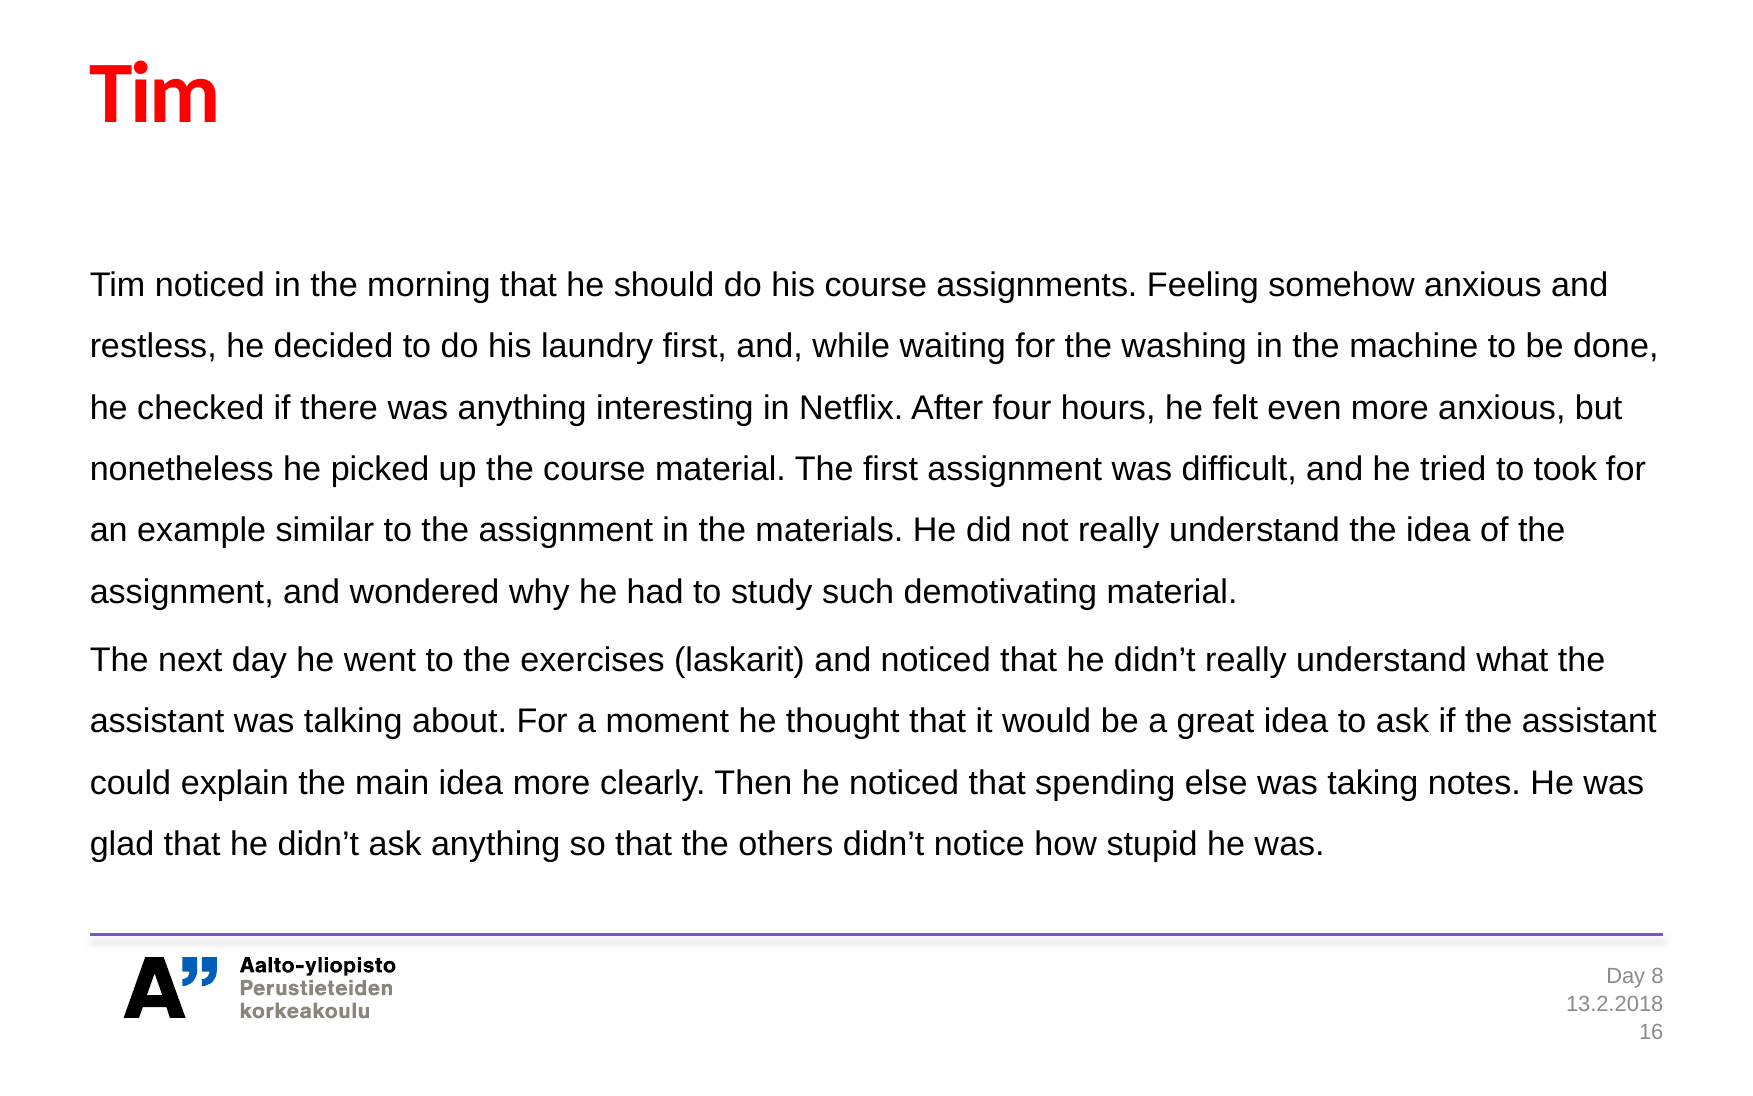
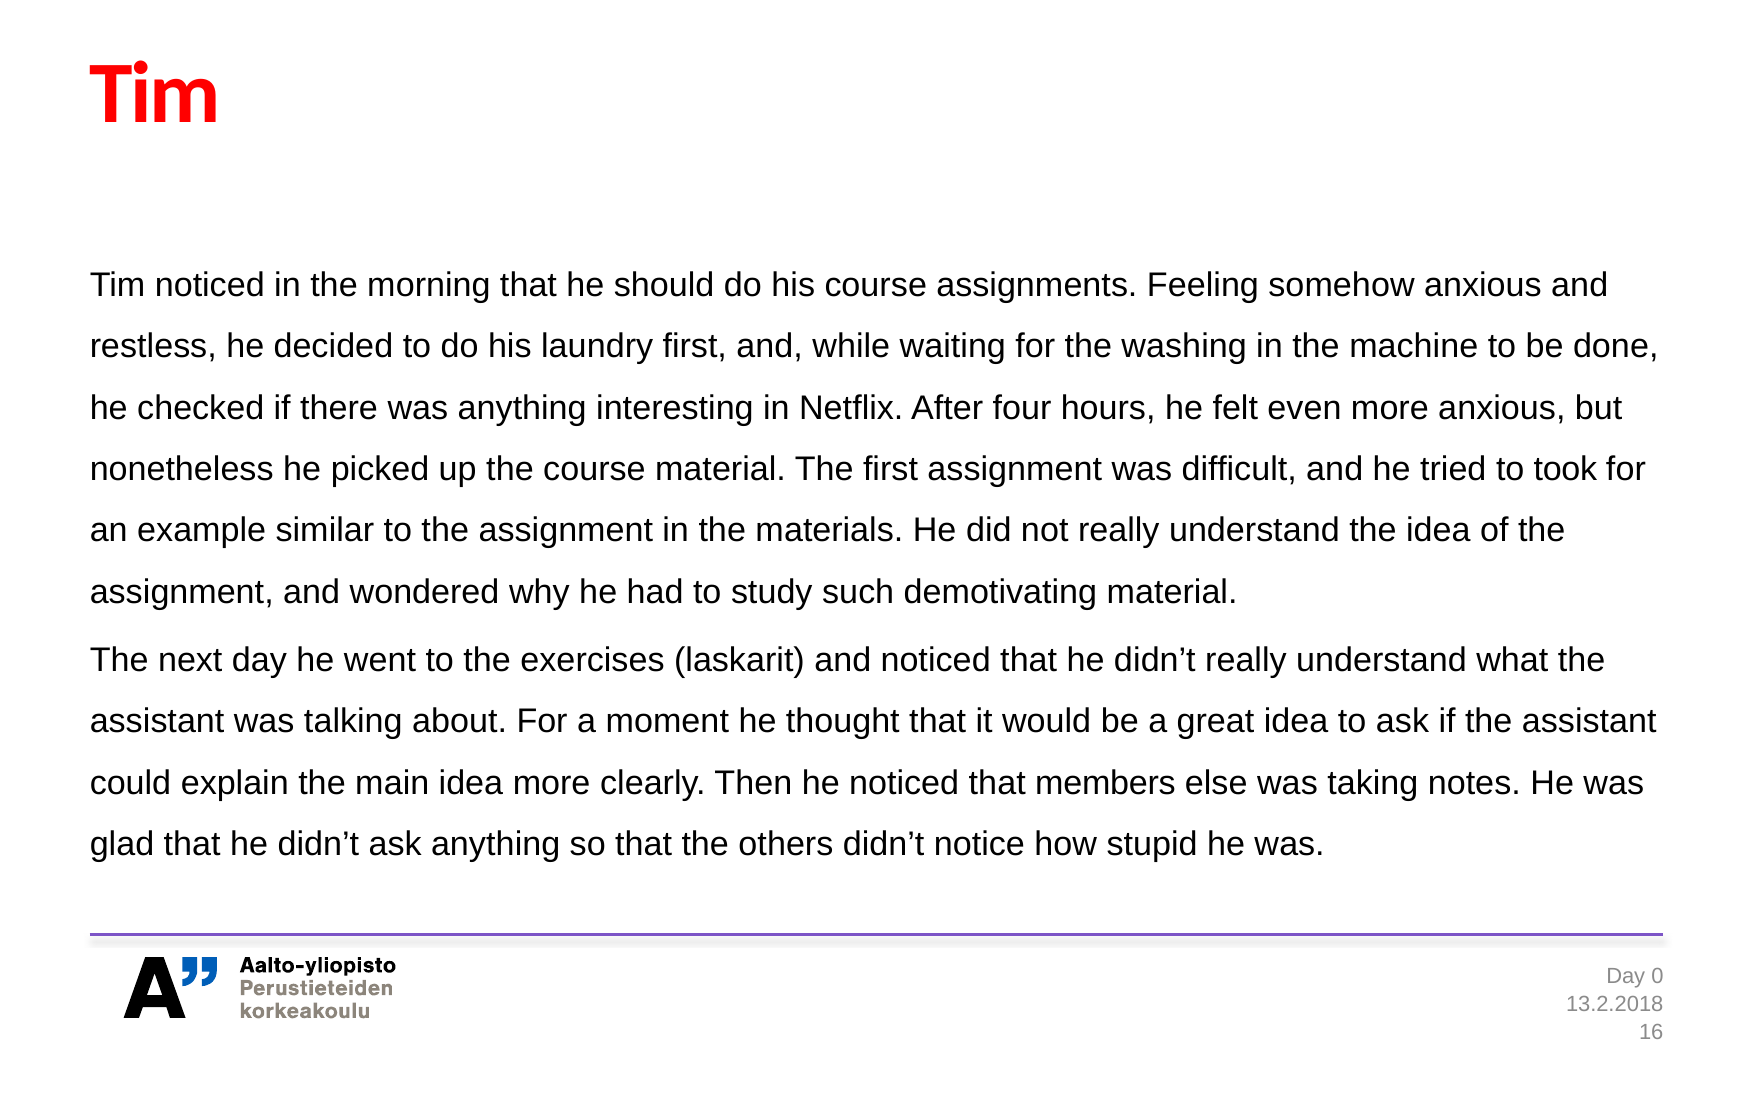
spending: spending -> members
8: 8 -> 0
